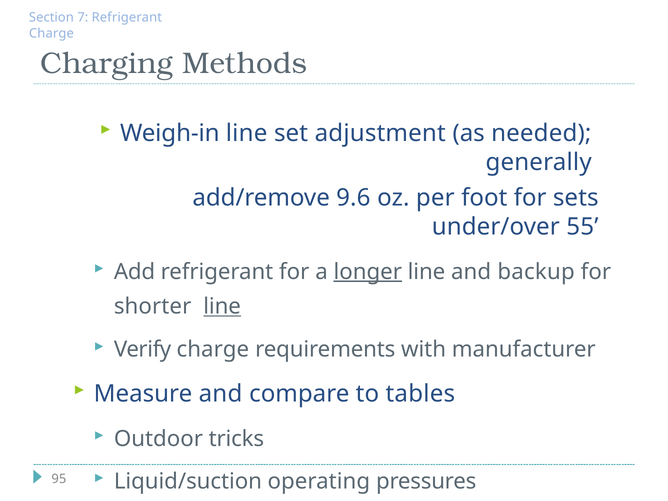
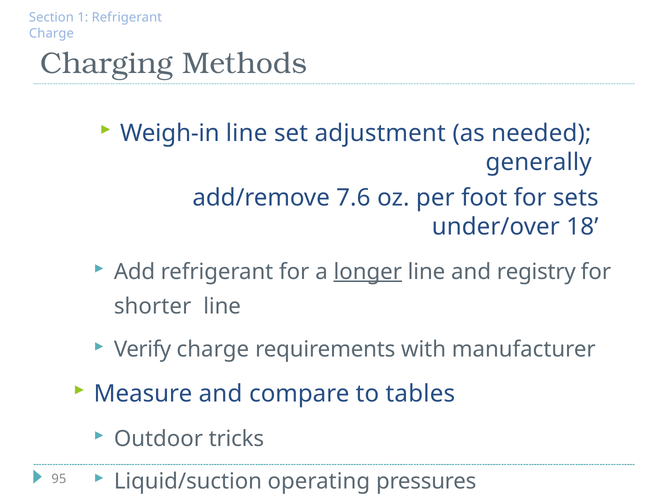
7: 7 -> 1
9.6: 9.6 -> 7.6
55: 55 -> 18
backup: backup -> registry
line at (222, 306) underline: present -> none
